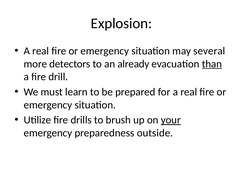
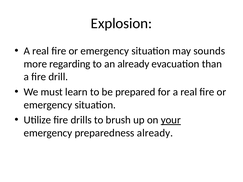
several: several -> sounds
detectors: detectors -> regarding
than underline: present -> none
preparedness outside: outside -> already
